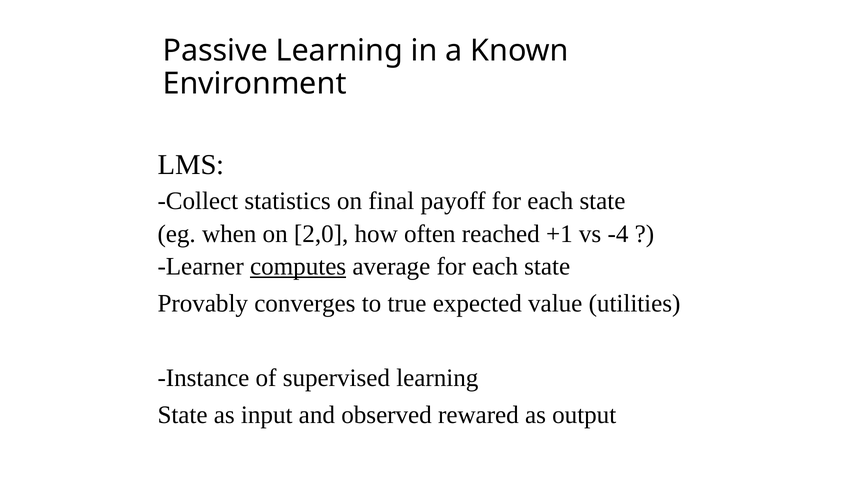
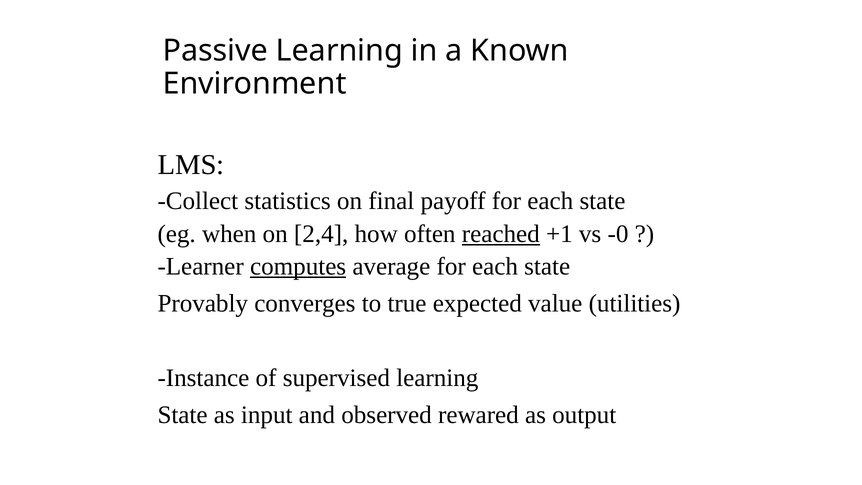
2,0: 2,0 -> 2,4
reached underline: none -> present
-4: -4 -> -0
